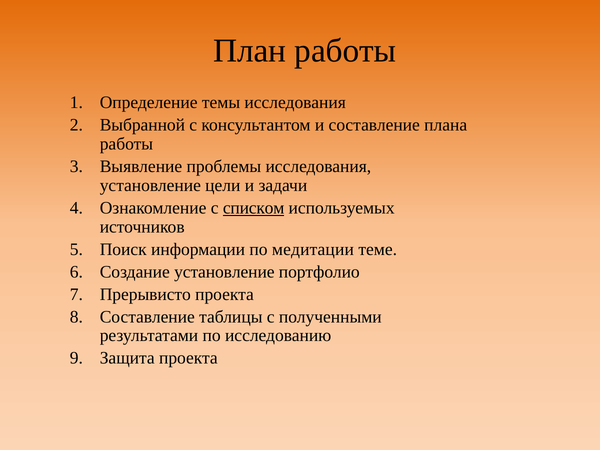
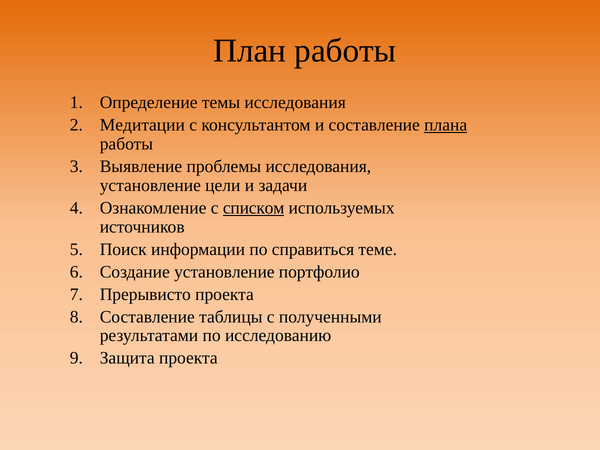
Выбранной: Выбранной -> Медитации
плана underline: none -> present
медитации: медитации -> справиться
